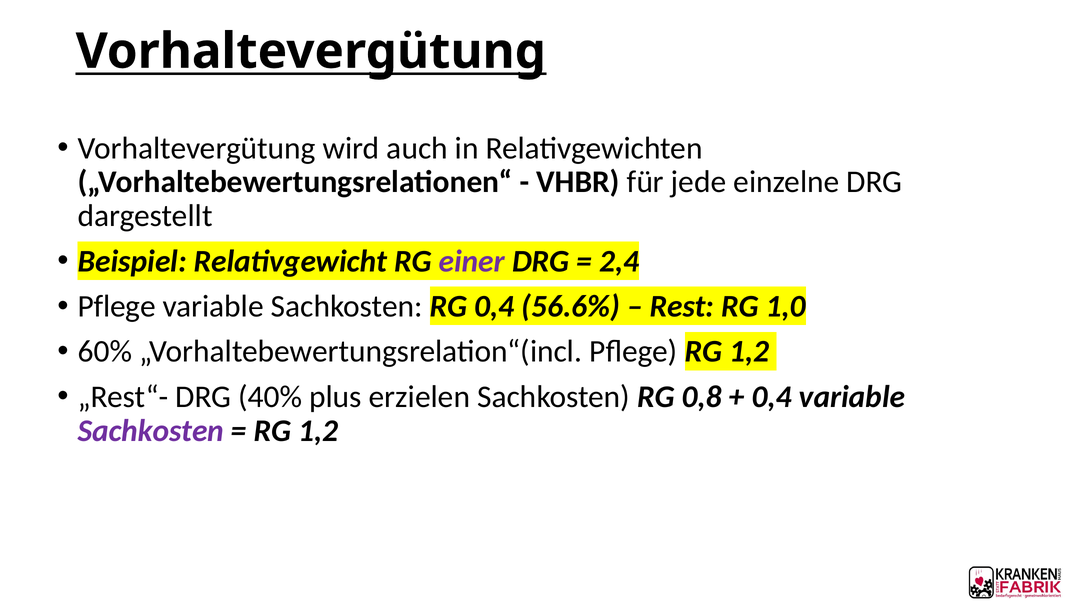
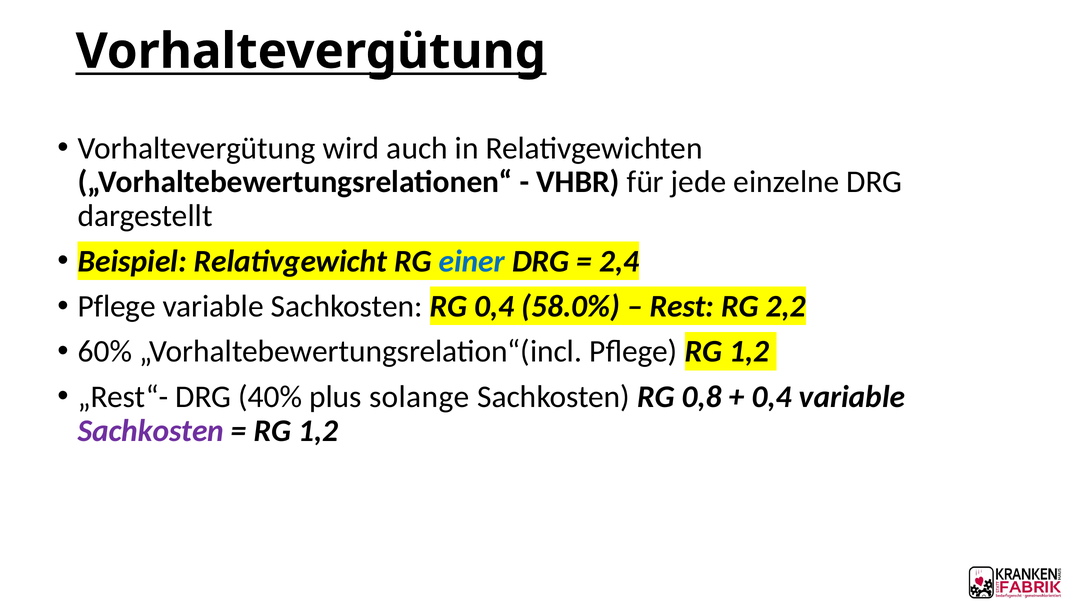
einer colour: purple -> blue
56.6%: 56.6% -> 58.0%
1,0: 1,0 -> 2,2
erzielen: erzielen -> solange
